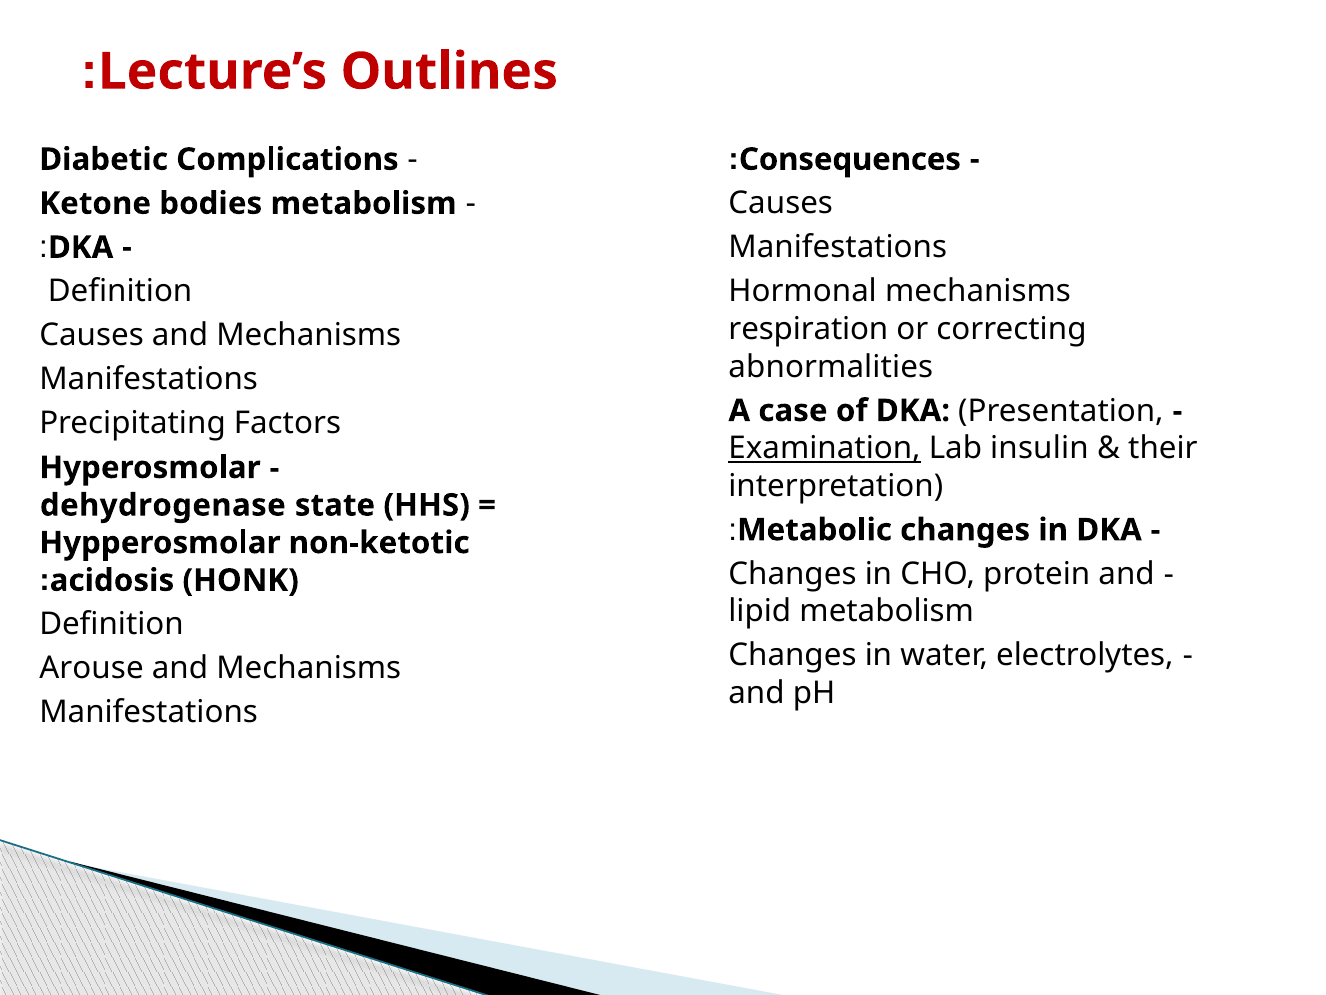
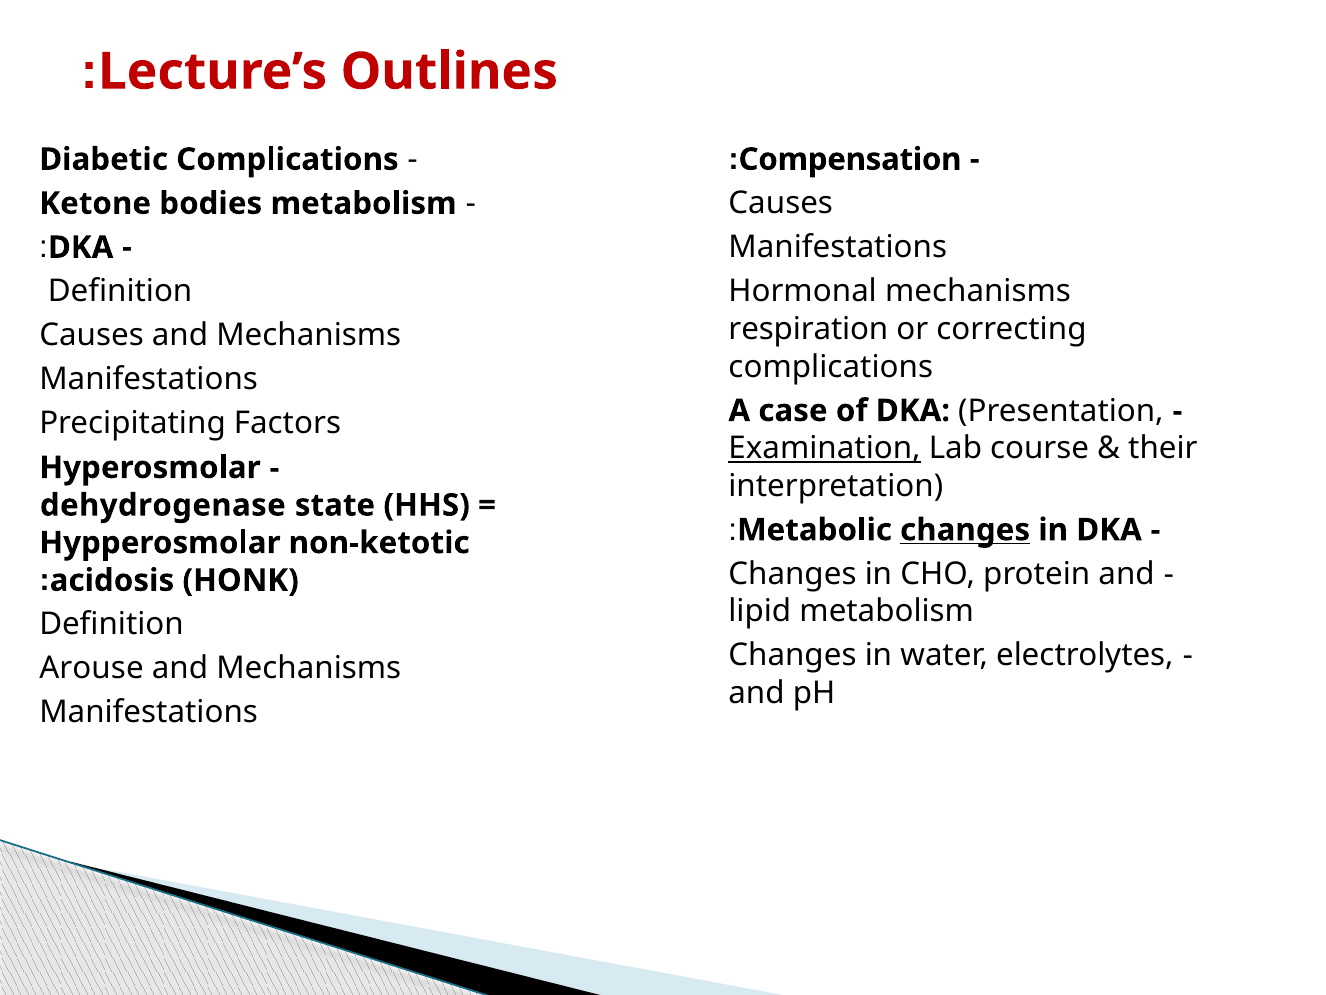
Consequences: Consequences -> Compensation
abnormalities at (831, 367): abnormalities -> complications
insulin: insulin -> course
changes at (965, 530) underline: none -> present
